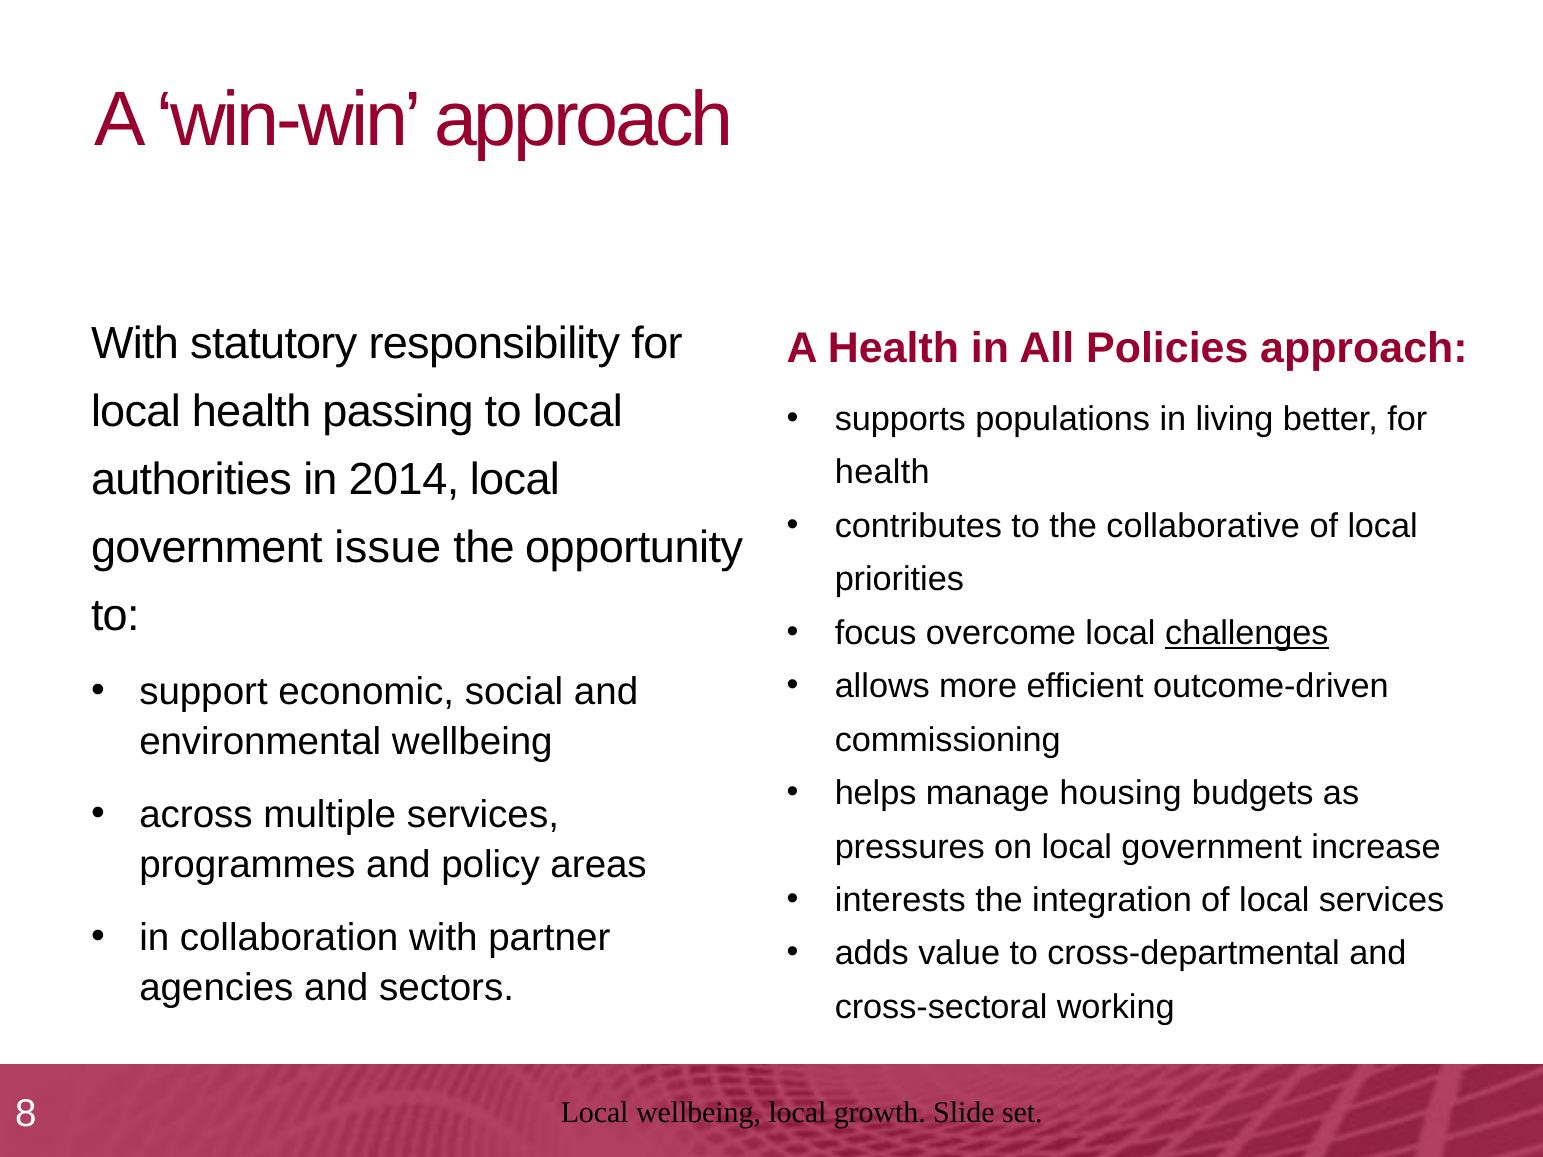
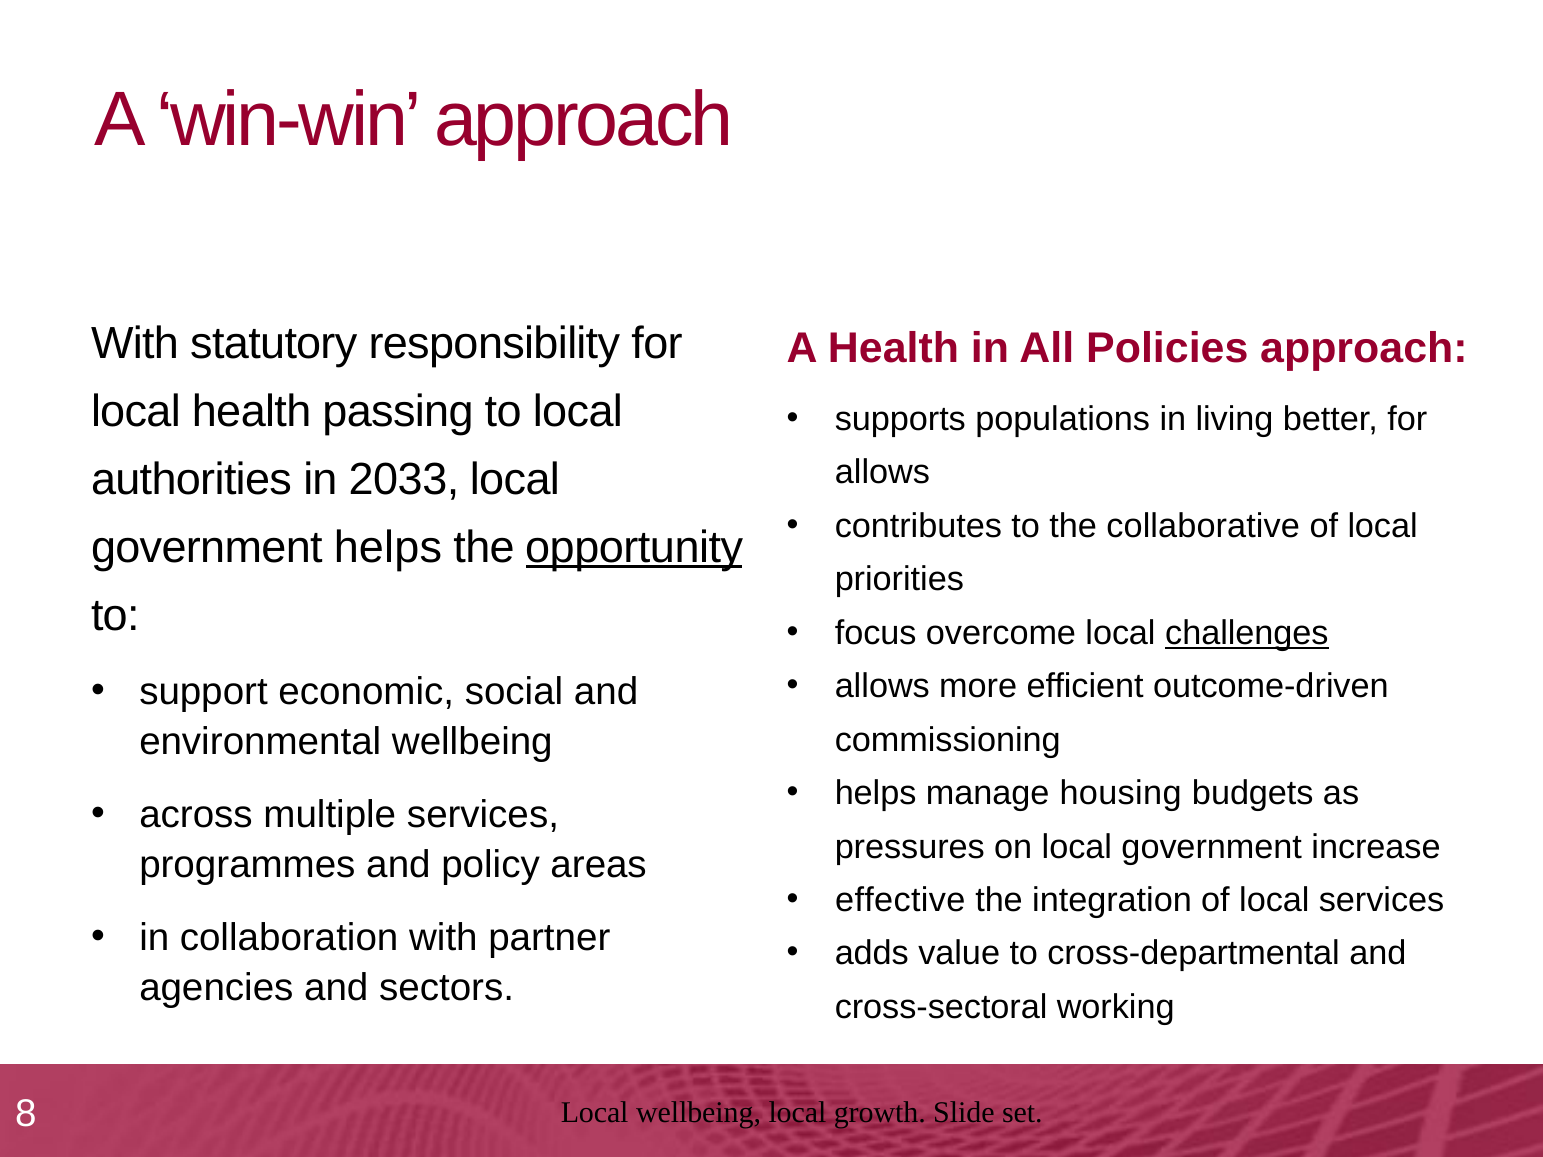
health at (882, 473): health -> allows
2014: 2014 -> 2033
government issue: issue -> helps
opportunity underline: none -> present
interests: interests -> effective
